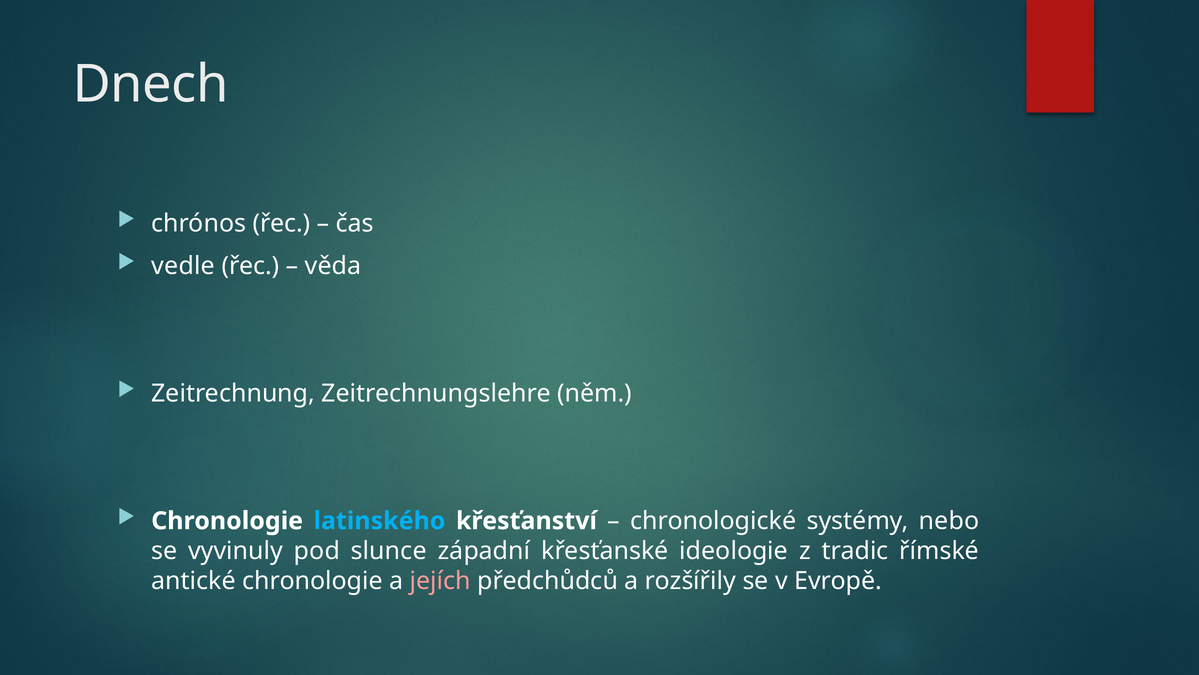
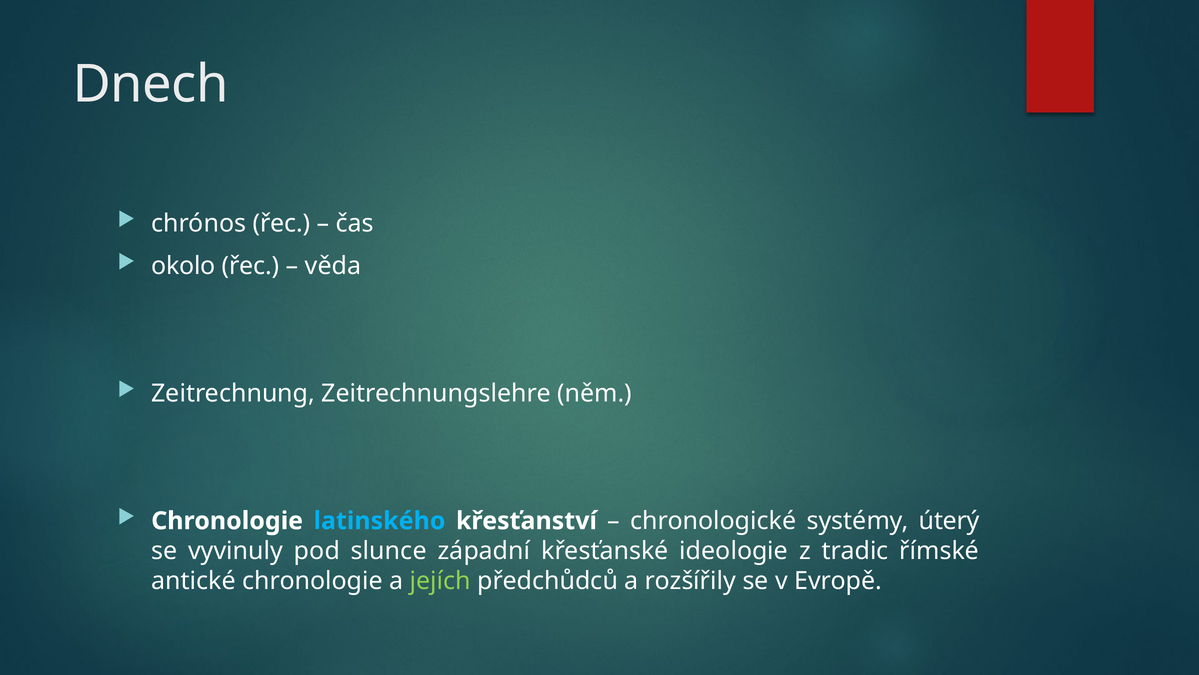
vedle: vedle -> okolo
nebo: nebo -> úterý
jejích colour: pink -> light green
